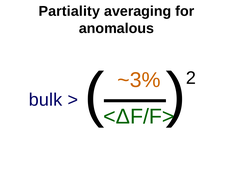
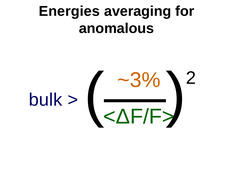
Partiality: Partiality -> Energies
